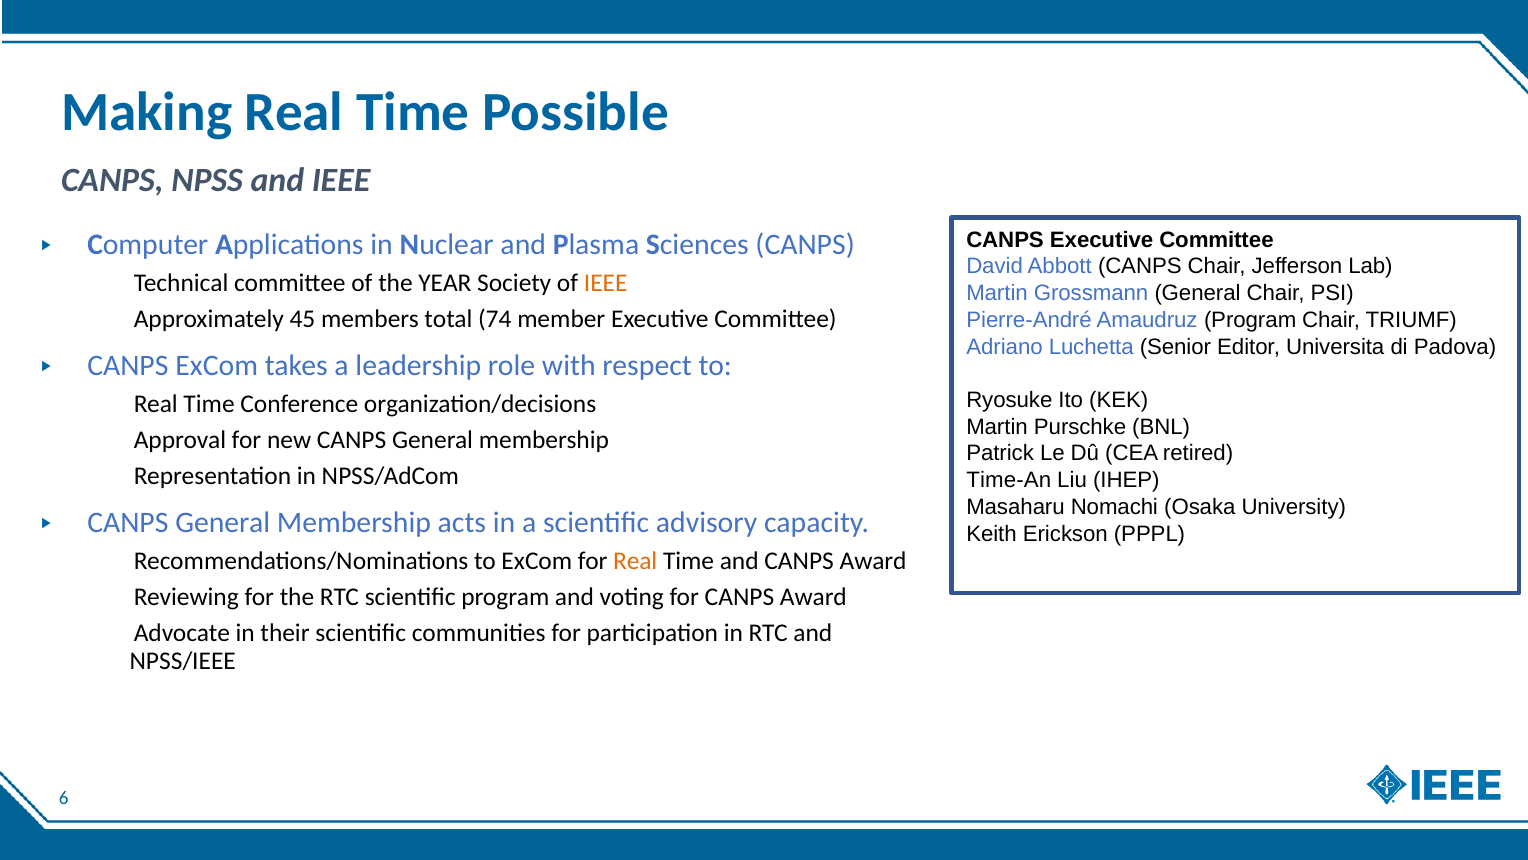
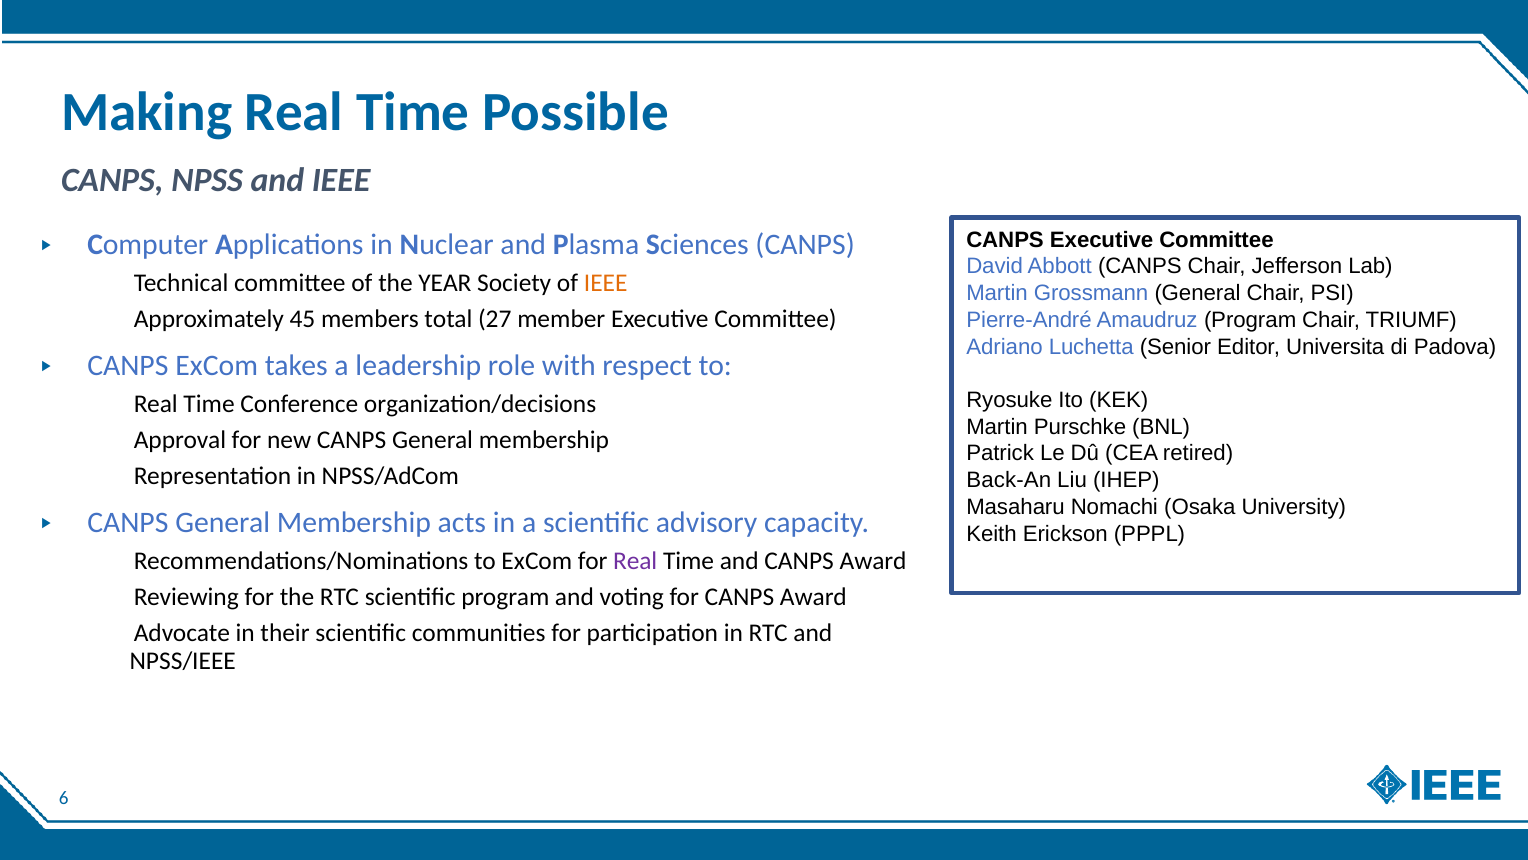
74: 74 -> 27
Time-An: Time-An -> Back-An
Real at (635, 561) colour: orange -> purple
